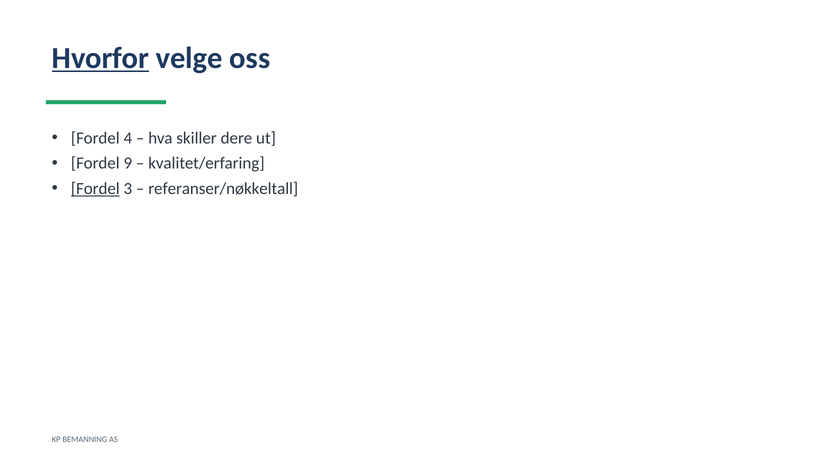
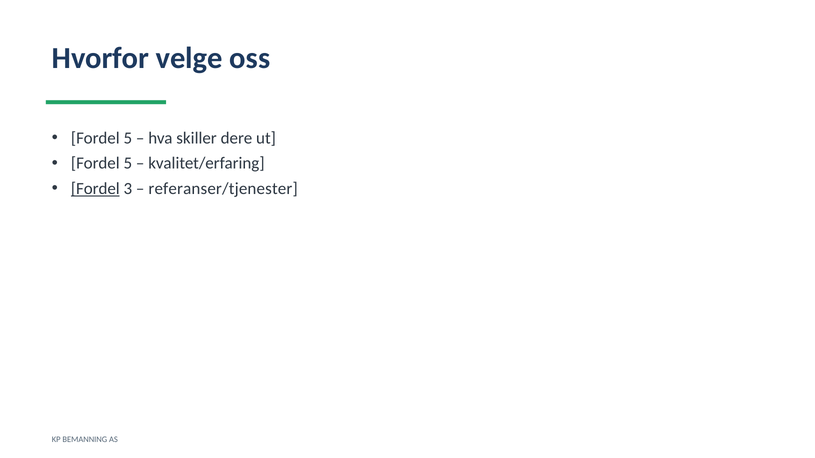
Hvorfor underline: present -> none
4 at (128, 138): 4 -> 5
9 at (128, 164): 9 -> 5
referanser/nøkkeltall: referanser/nøkkeltall -> referanser/tjenester
